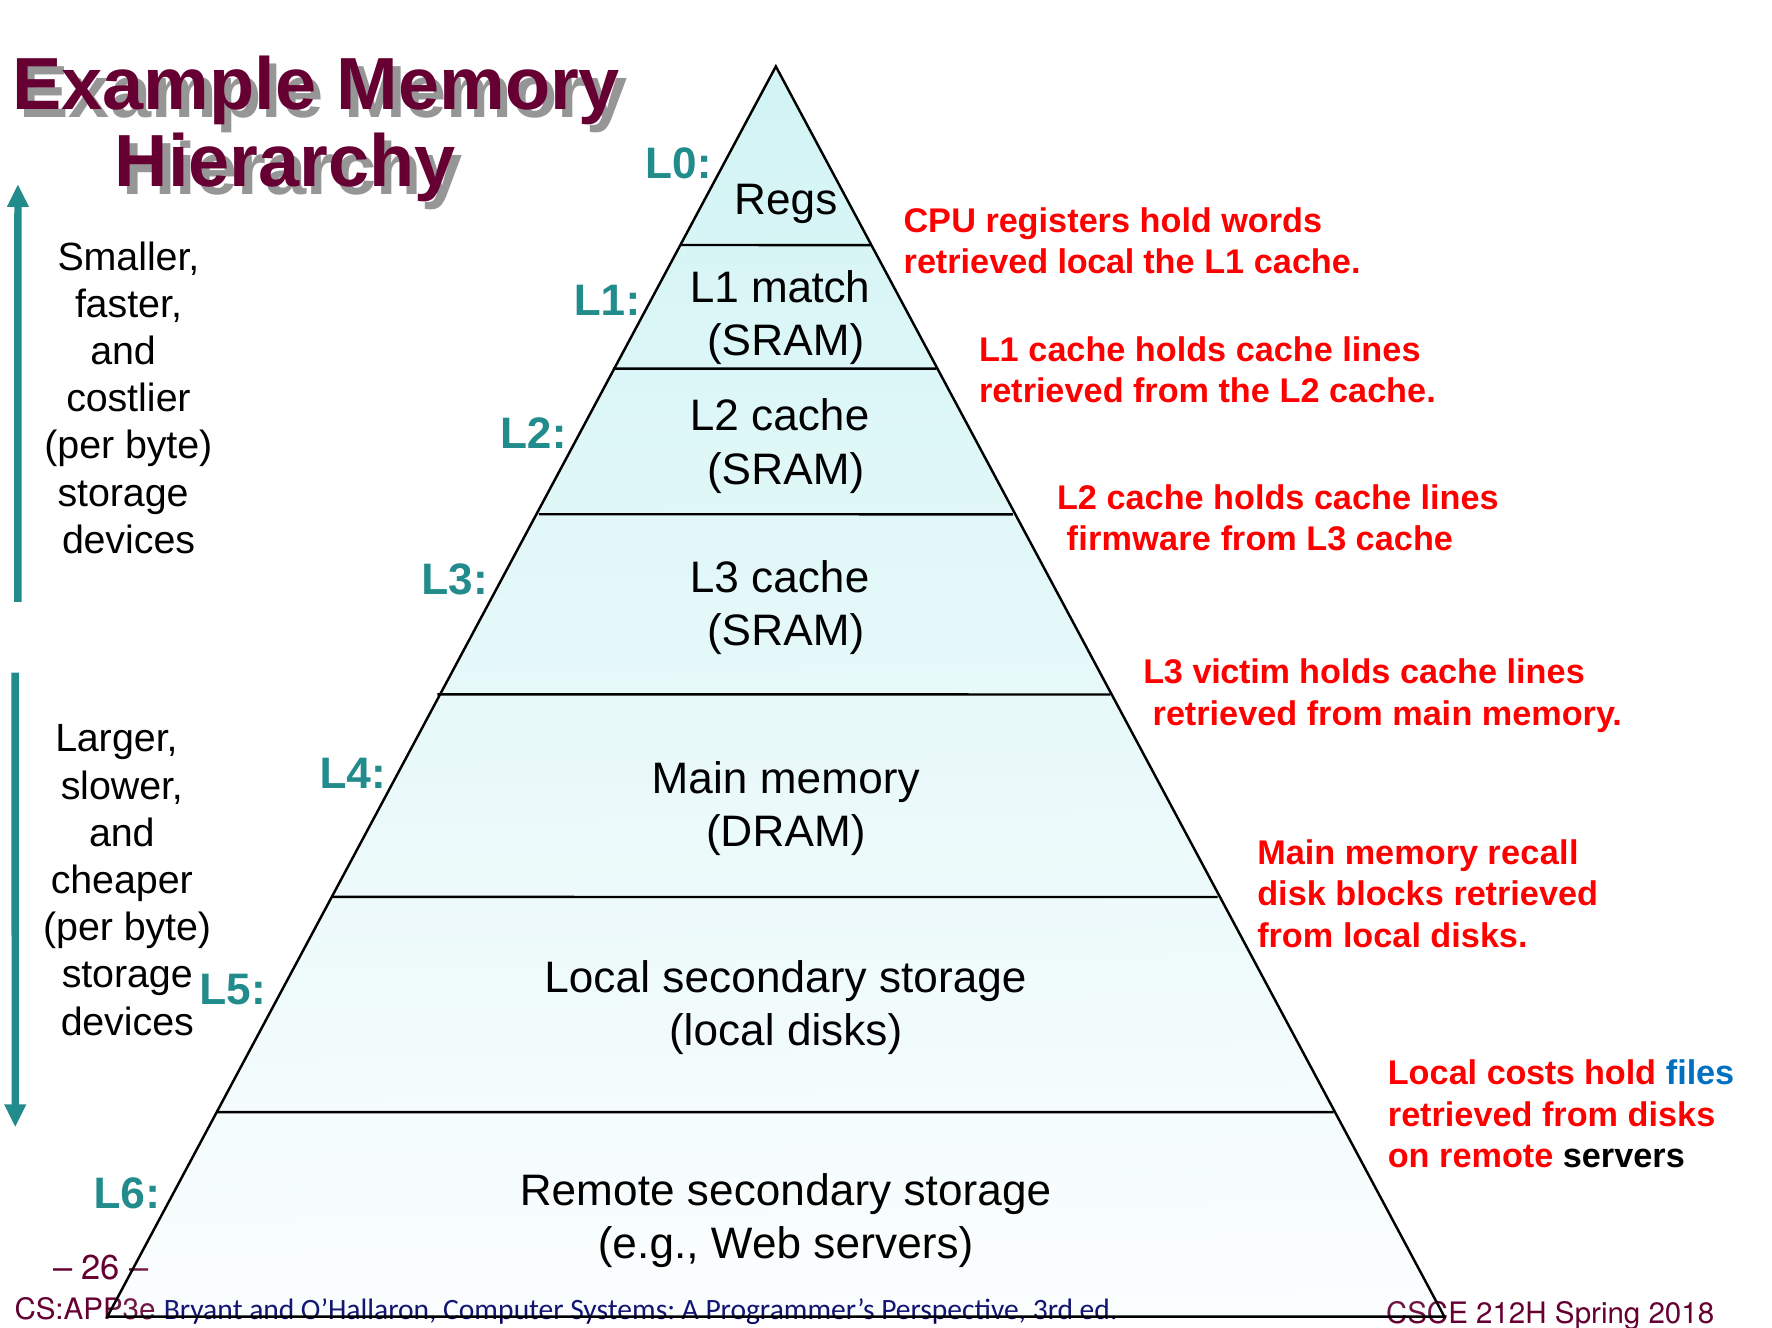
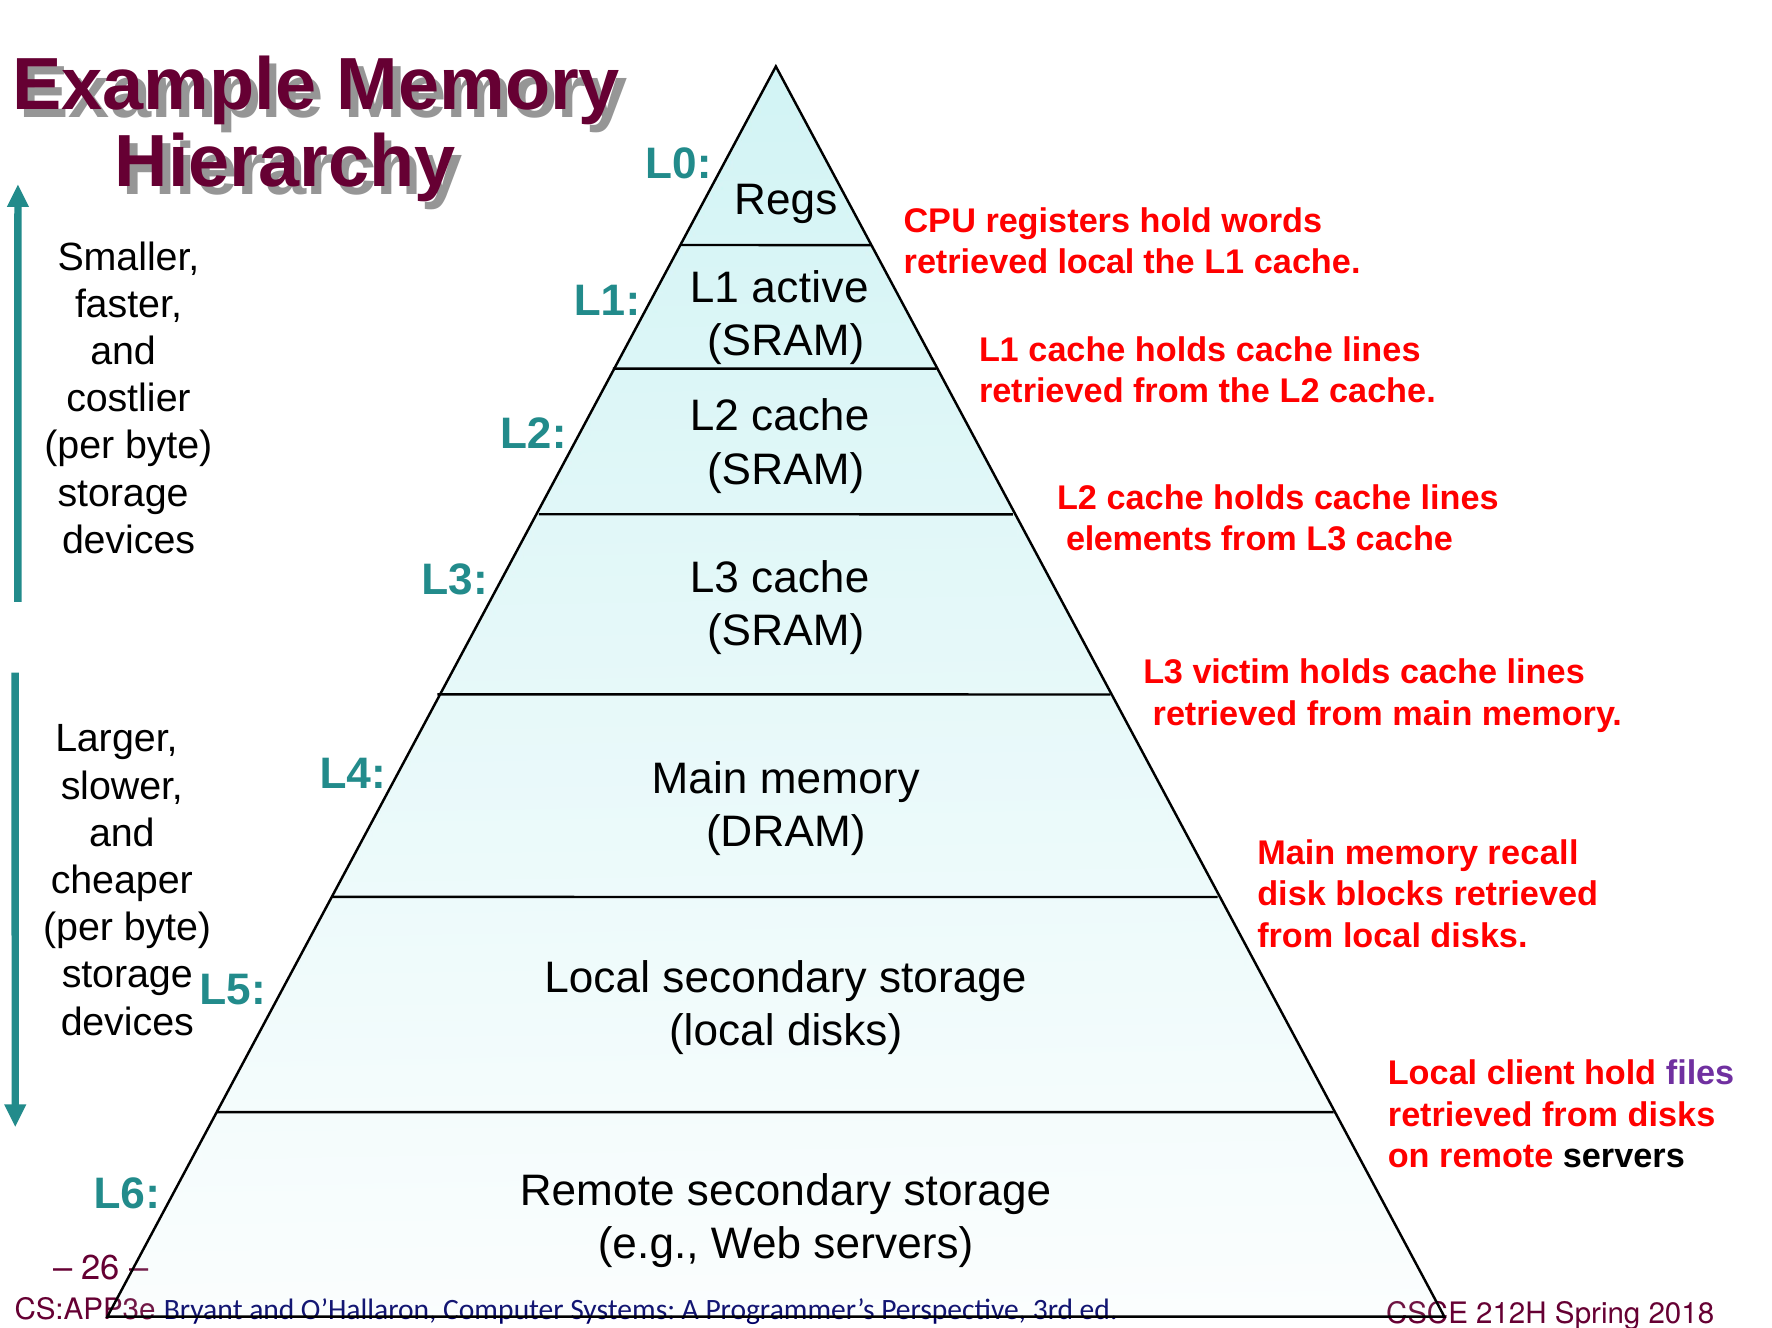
match: match -> active
firmware: firmware -> elements
costs: costs -> client
files colour: blue -> purple
